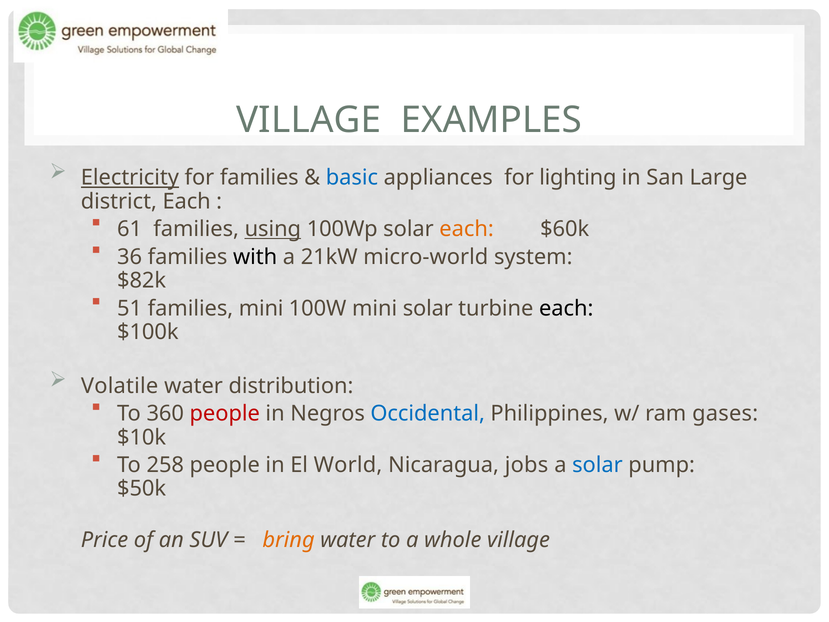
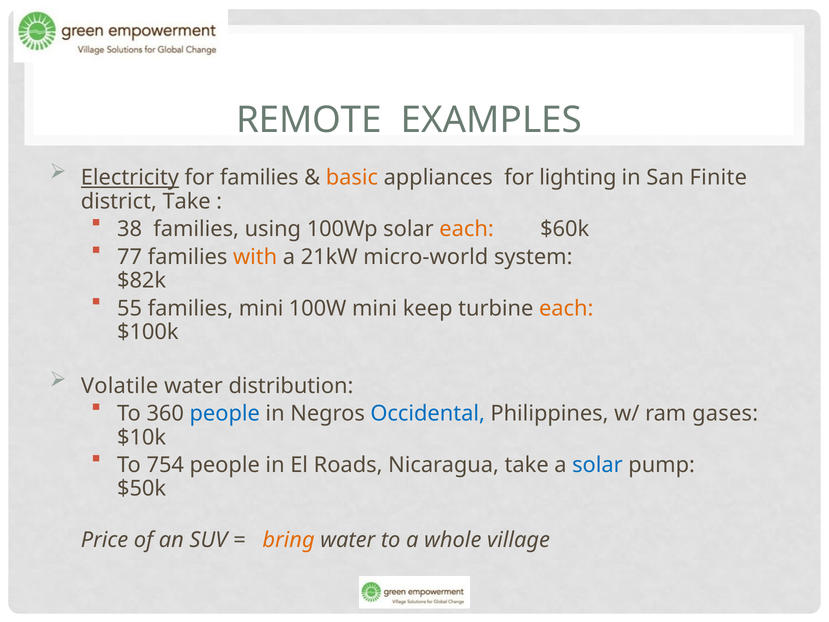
VILLAGE at (309, 120): VILLAGE -> REMOTE
basic colour: blue -> orange
Large: Large -> Finite
district Each: Each -> Take
61: 61 -> 38
using underline: present -> none
36: 36 -> 77
with colour: black -> orange
51: 51 -> 55
mini solar: solar -> keep
each at (566, 308) colour: black -> orange
people at (225, 414) colour: red -> blue
258: 258 -> 754
World: World -> Roads
Nicaragua jobs: jobs -> take
